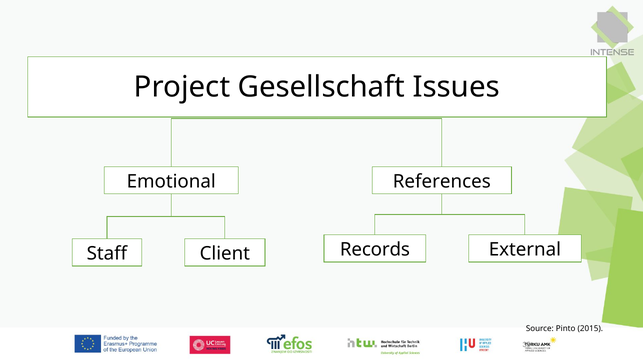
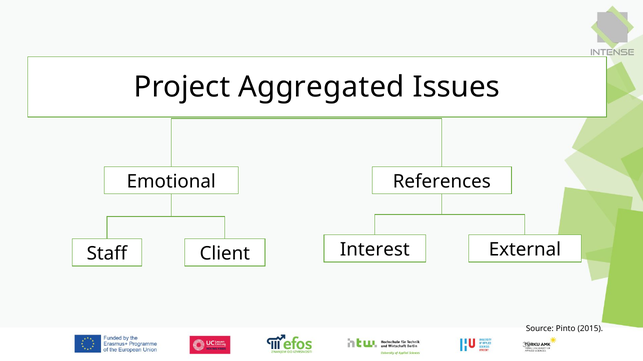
Gesellschaft: Gesellschaft -> Aggregated
Records: Records -> Interest
